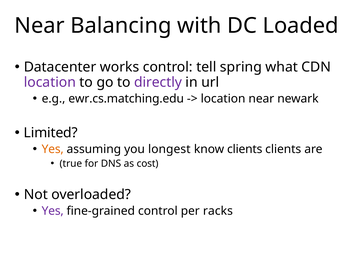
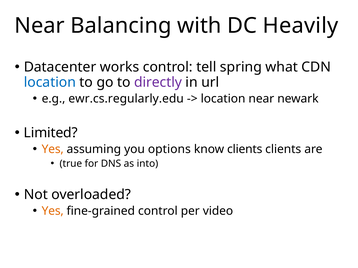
Loaded: Loaded -> Heavily
location at (50, 82) colour: purple -> blue
ewr.cs.matching.edu: ewr.cs.matching.edu -> ewr.cs.regularly.edu
longest: longest -> options
cost: cost -> into
Yes at (53, 211) colour: purple -> orange
racks: racks -> video
